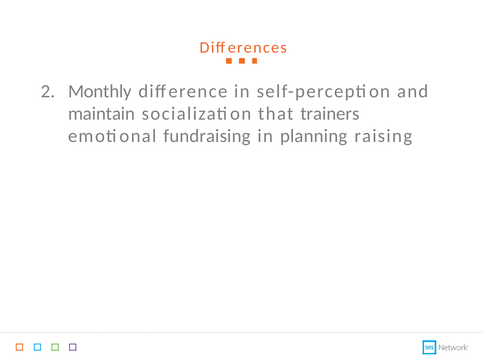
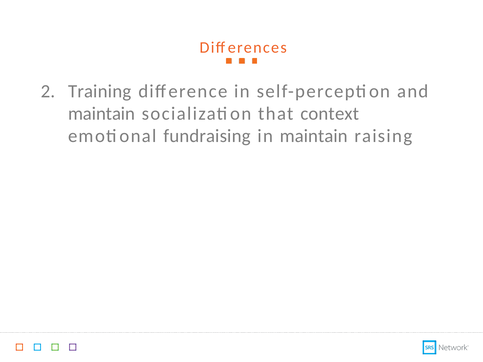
Monthly: Monthly -> Training
trainers: trainers -> context
in planning: planning -> maintain
